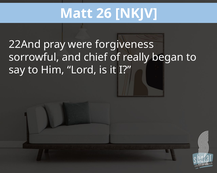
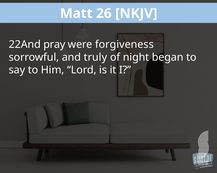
chief: chief -> truly
really: really -> night
